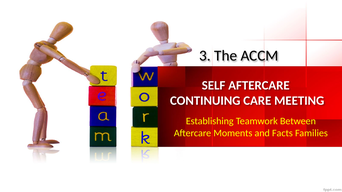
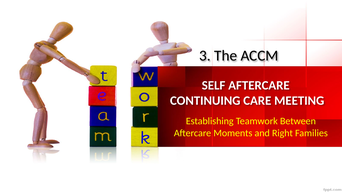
Facts: Facts -> Right
